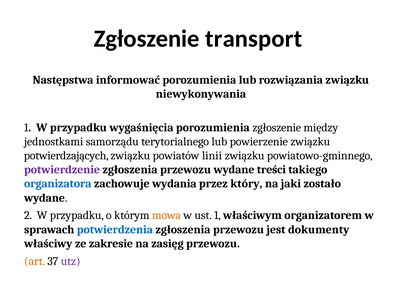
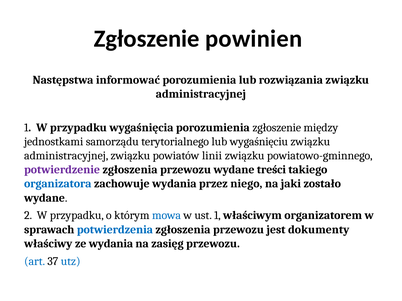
transport: transport -> powinien
niewykonywania at (201, 94): niewykonywania -> administracyjnej
powierzenie: powierzenie -> wygaśnięciu
potwierdzających at (66, 156): potwierdzających -> administracyjnej
który: który -> niego
mowa colour: orange -> blue
ze zakresie: zakresie -> wydania
art colour: orange -> blue
utz colour: purple -> blue
